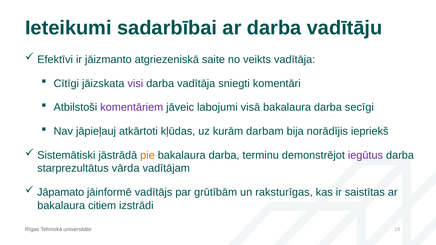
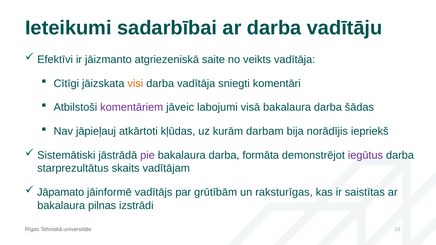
visi colour: purple -> orange
secīgi: secīgi -> šādas
pie colour: orange -> purple
terminu: terminu -> formāta
vārda: vārda -> skaits
citiem: citiem -> pilnas
